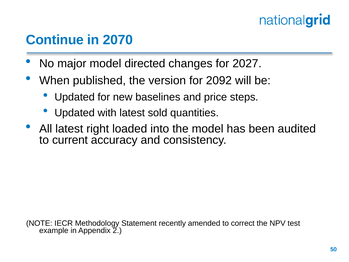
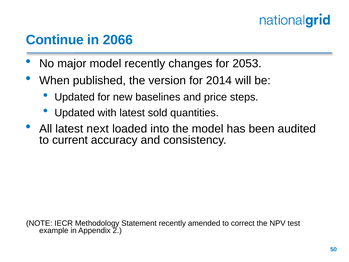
2070: 2070 -> 2066
model directed: directed -> recently
2027: 2027 -> 2053
2092: 2092 -> 2014
right: right -> next
